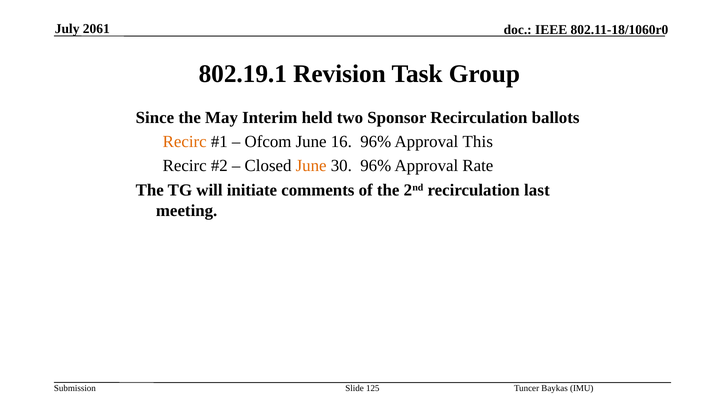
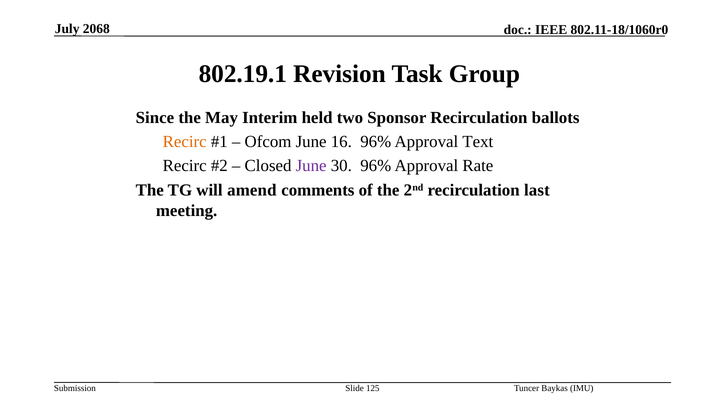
2061: 2061 -> 2068
This: This -> Text
June at (311, 165) colour: orange -> purple
initiate: initiate -> amend
